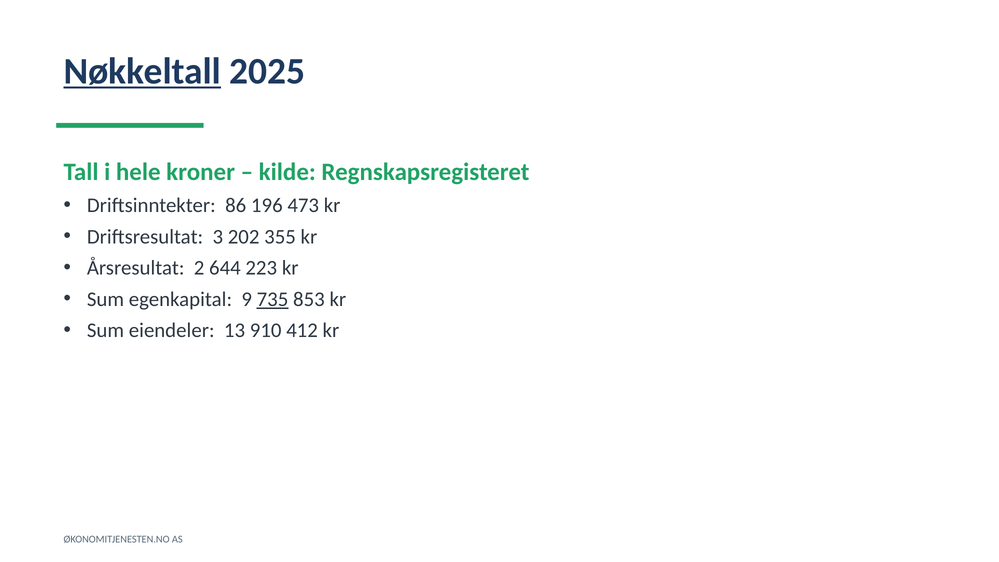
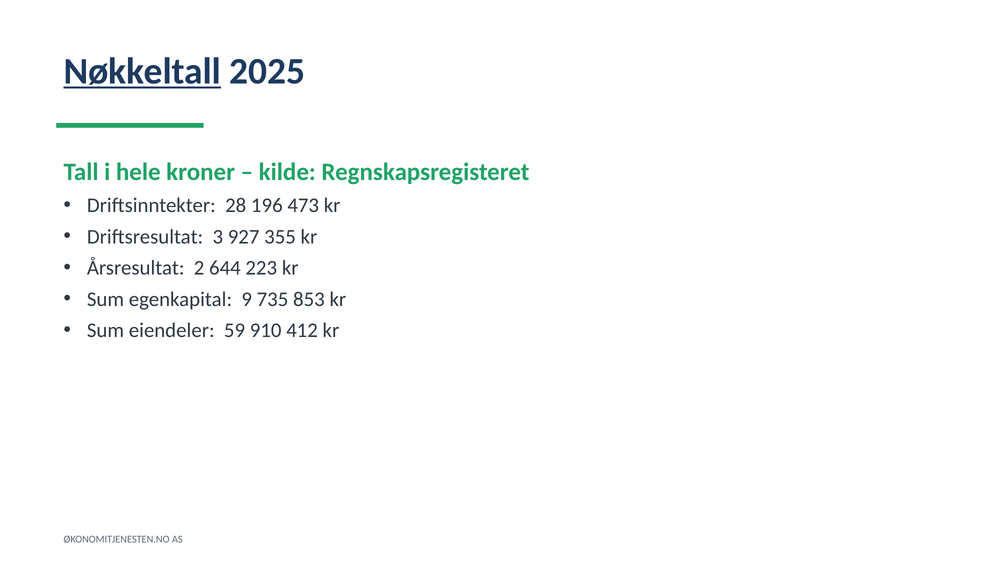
86: 86 -> 28
202: 202 -> 927
735 underline: present -> none
13: 13 -> 59
